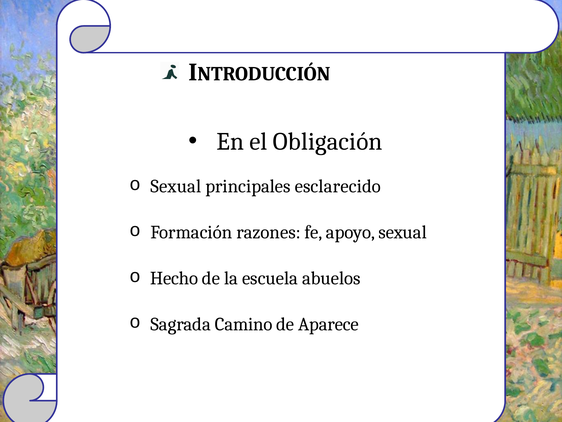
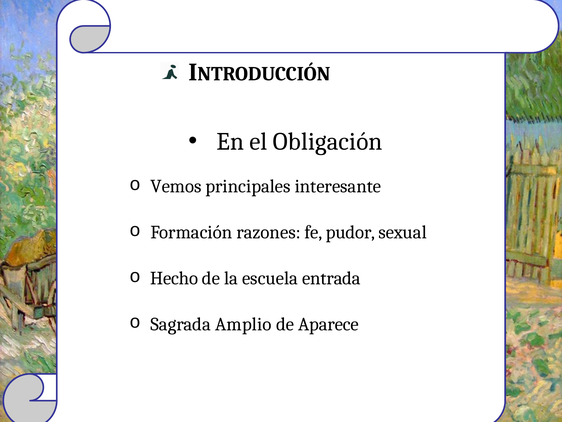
Sexual at (176, 186): Sexual -> Vemos
esclarecido: esclarecido -> interesante
apoyo: apoyo -> pudor
abuelos: abuelos -> entrada
Camino: Camino -> Amplio
